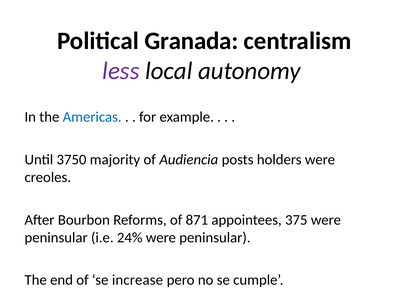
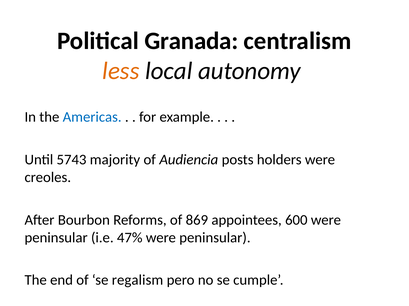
less colour: purple -> orange
3750: 3750 -> 5743
871: 871 -> 869
375: 375 -> 600
24%: 24% -> 47%
increase: increase -> regalism
